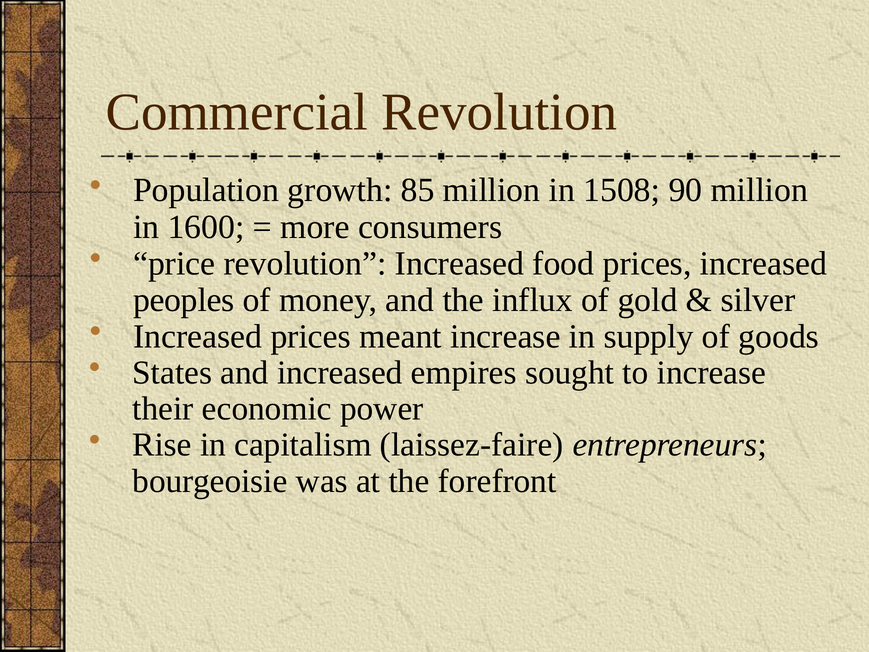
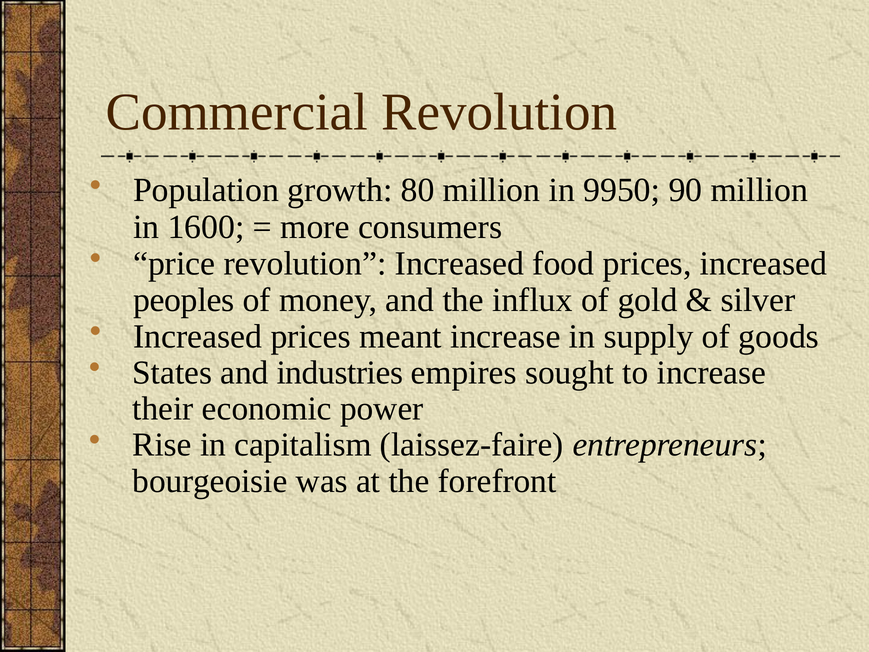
85: 85 -> 80
1508: 1508 -> 9950
and increased: increased -> industries
